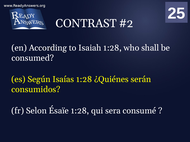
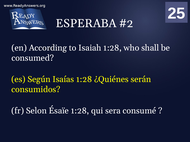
CONTRAST: CONTRAST -> ESPERABA
